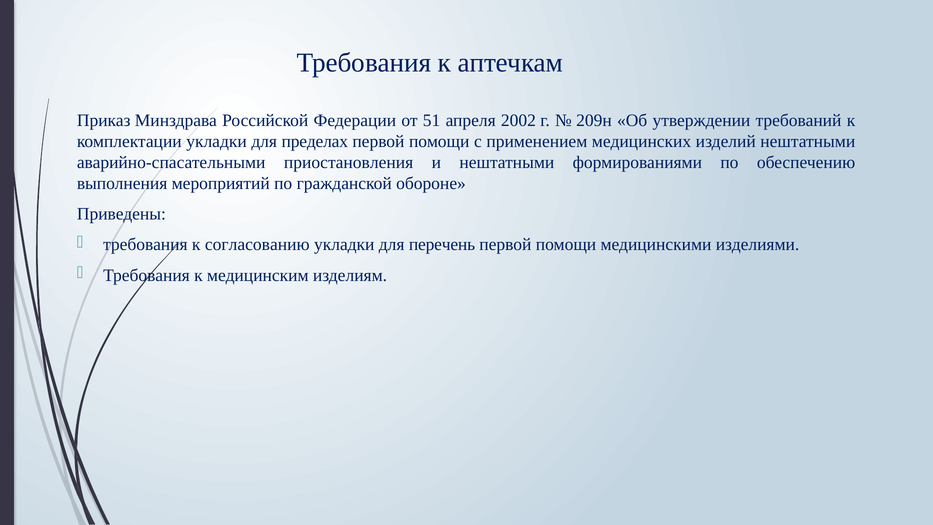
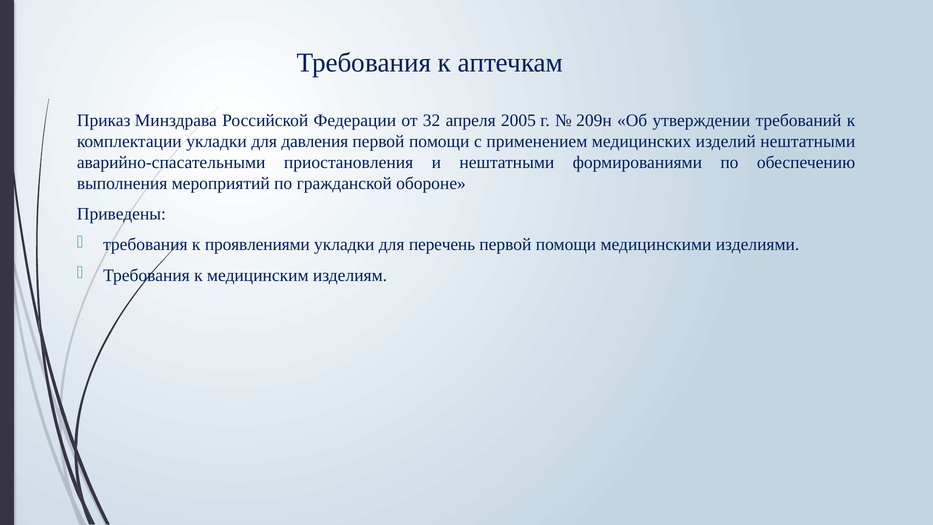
51: 51 -> 32
2002: 2002 -> 2005
пределах: пределах -> давления
согласованию: согласованию -> проявлениями
